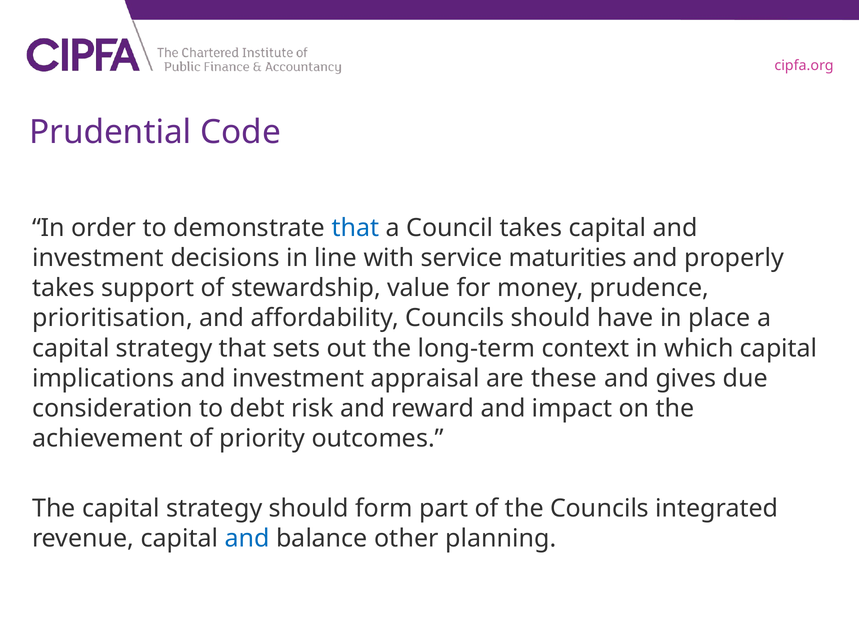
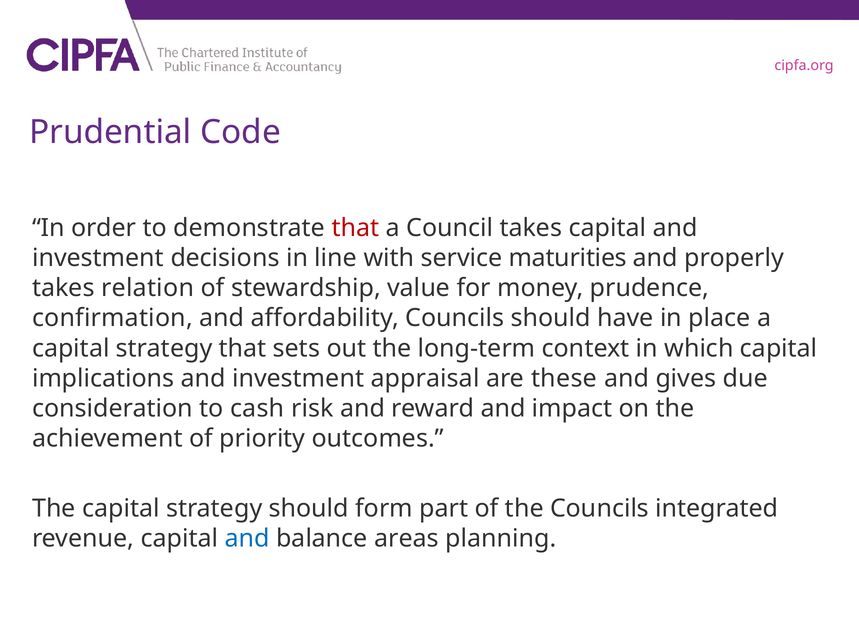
that at (355, 228) colour: blue -> red
support: support -> relation
prioritisation: prioritisation -> confirmation
debt: debt -> cash
other: other -> areas
